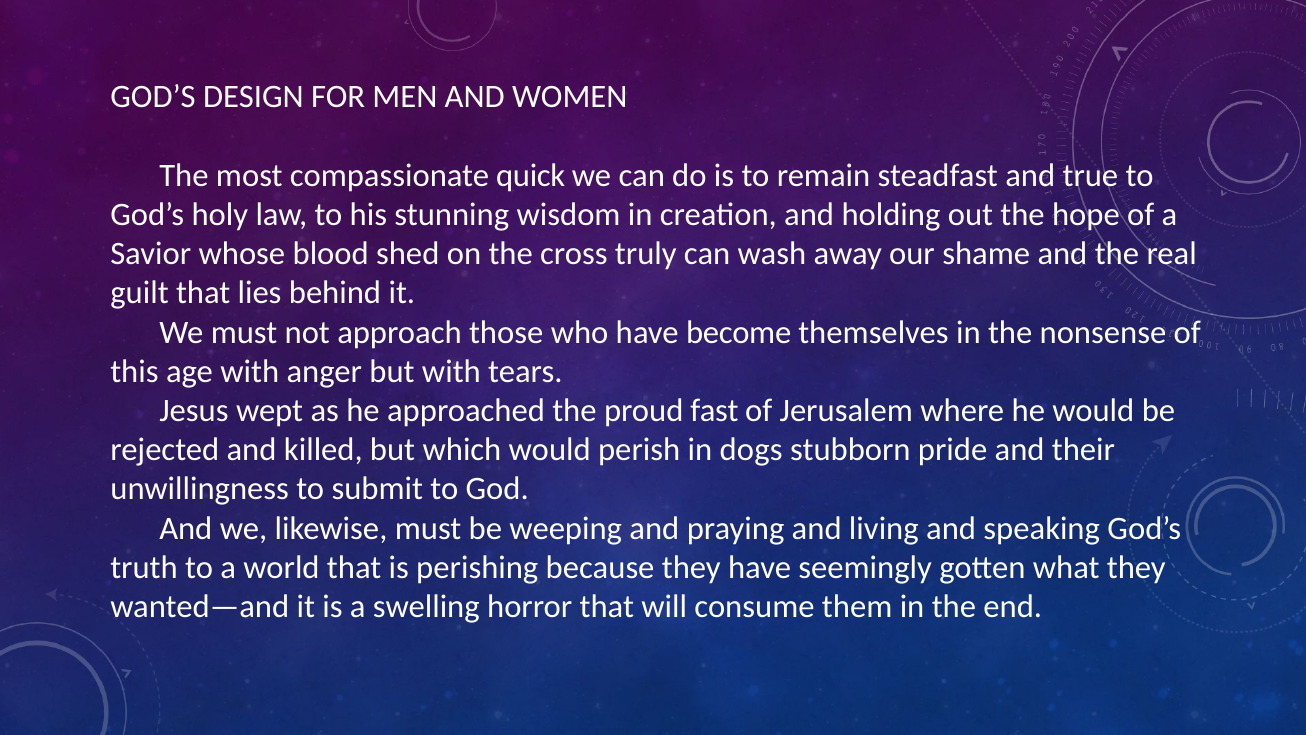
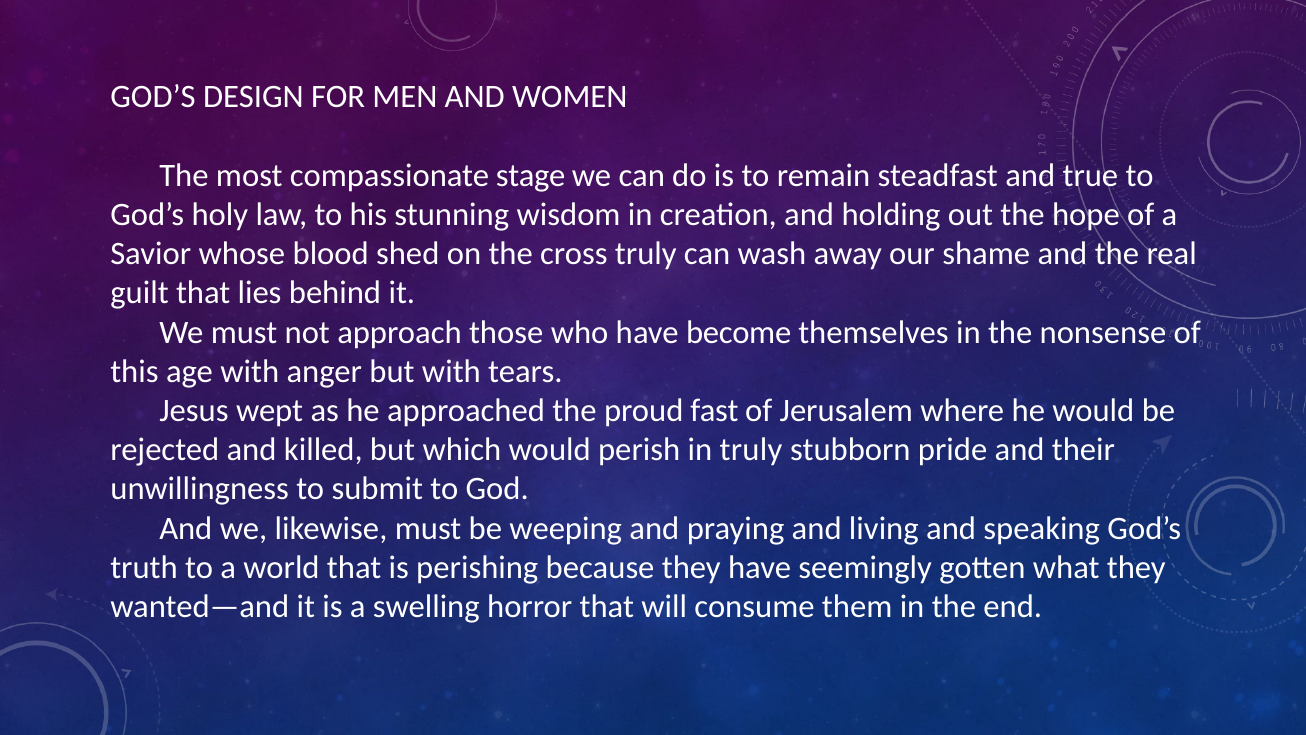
quick: quick -> stage
in dogs: dogs -> truly
